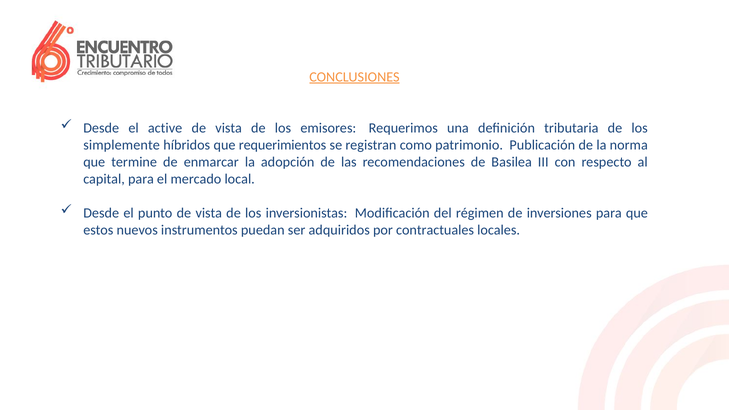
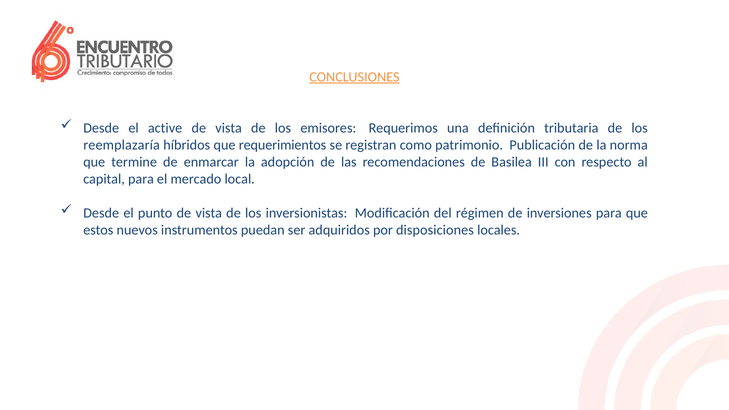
simplemente: simplemente -> reemplazaría
contractuales: contractuales -> disposiciones
